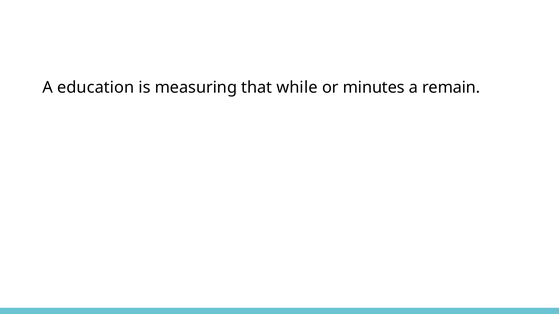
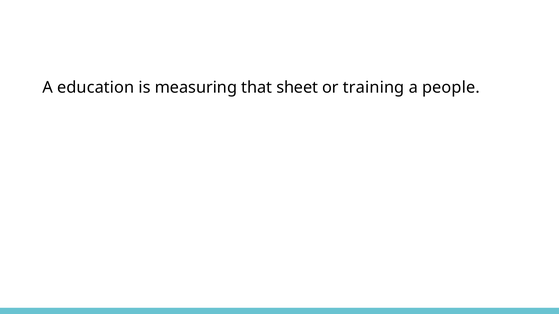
while: while -> sheet
minutes: minutes -> training
remain: remain -> people
